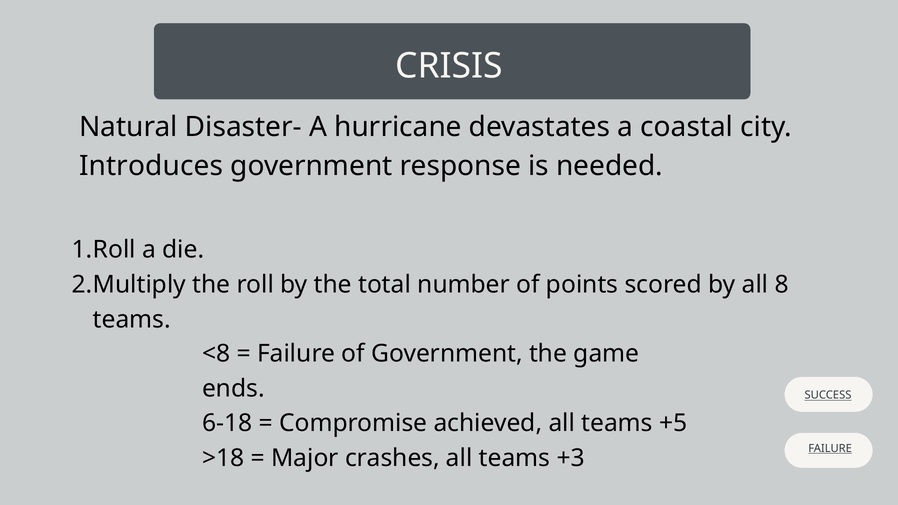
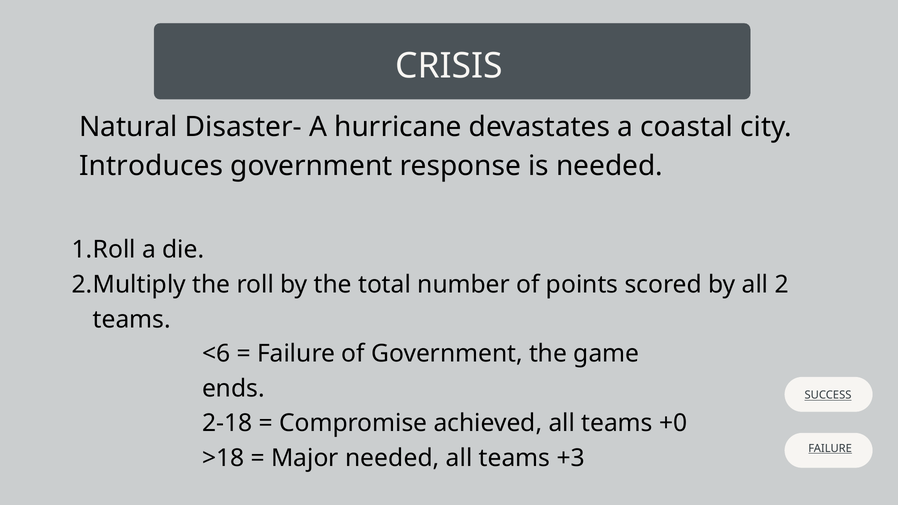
8: 8 -> 2
<8: <8 -> <6
6-18: 6-18 -> 2-18
+5: +5 -> +0
Major crashes: crashes -> needed
